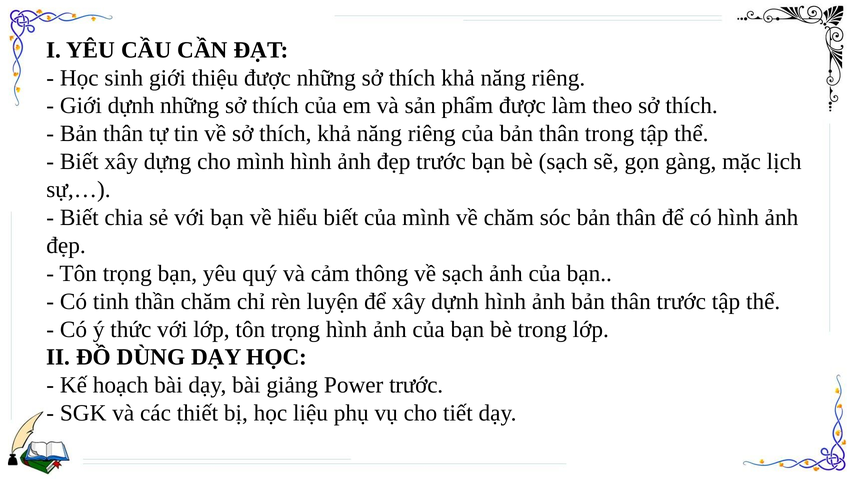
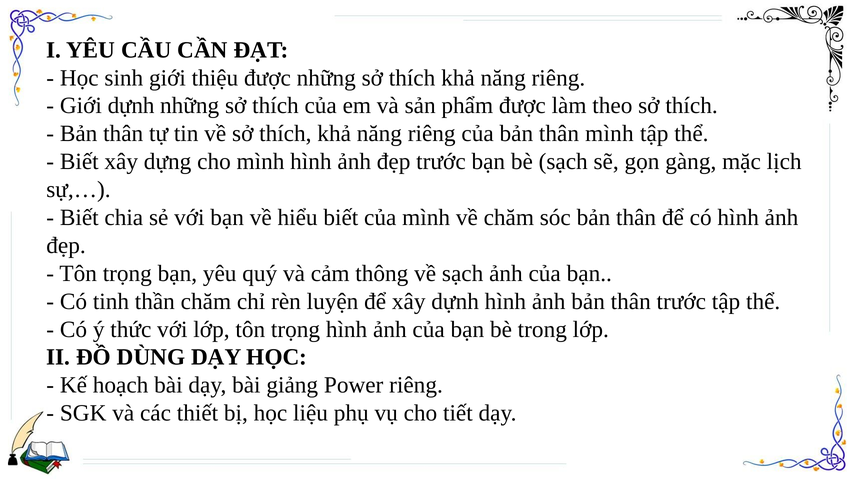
thân trong: trong -> mình
Power trước: trước -> riêng
